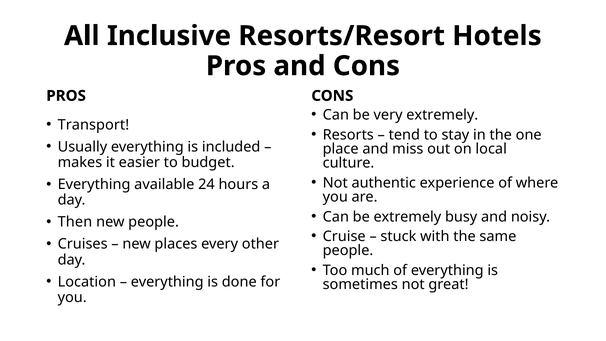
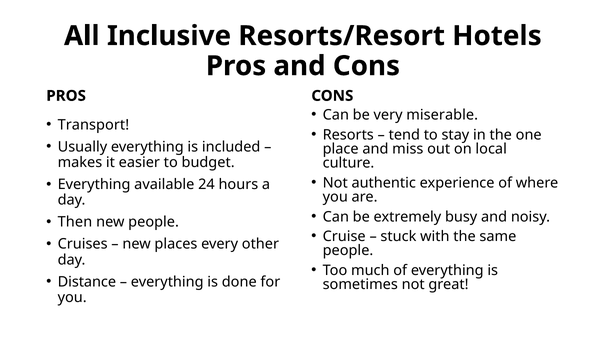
very extremely: extremely -> miserable
Location: Location -> Distance
